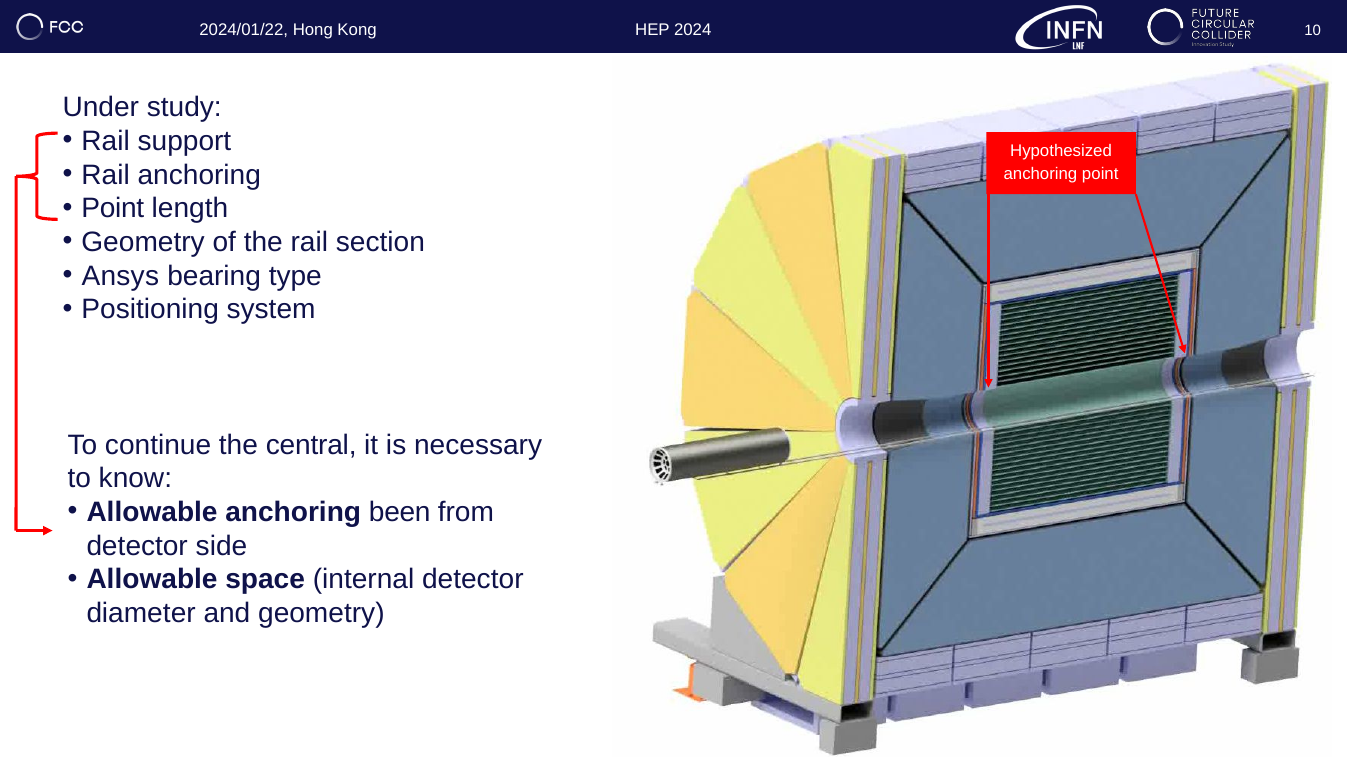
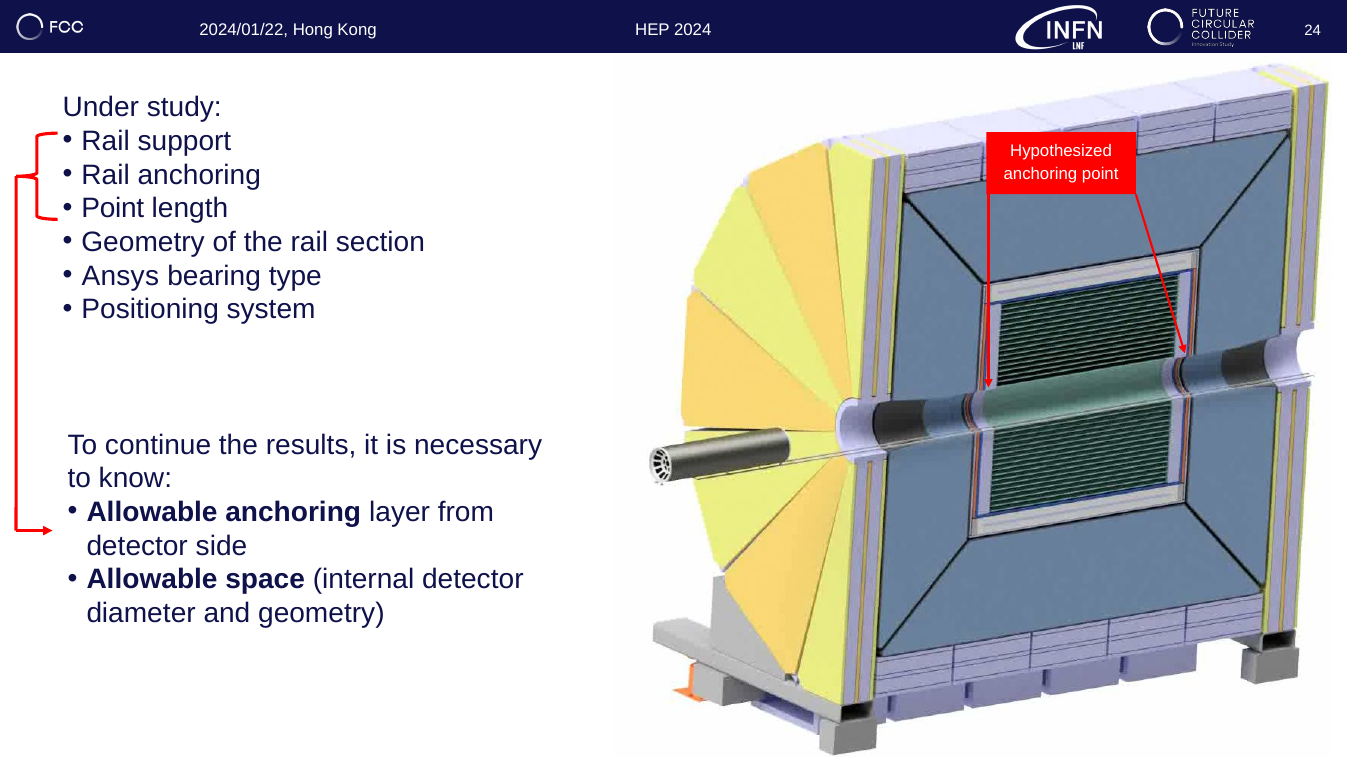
10: 10 -> 24
central: central -> results
been: been -> layer
